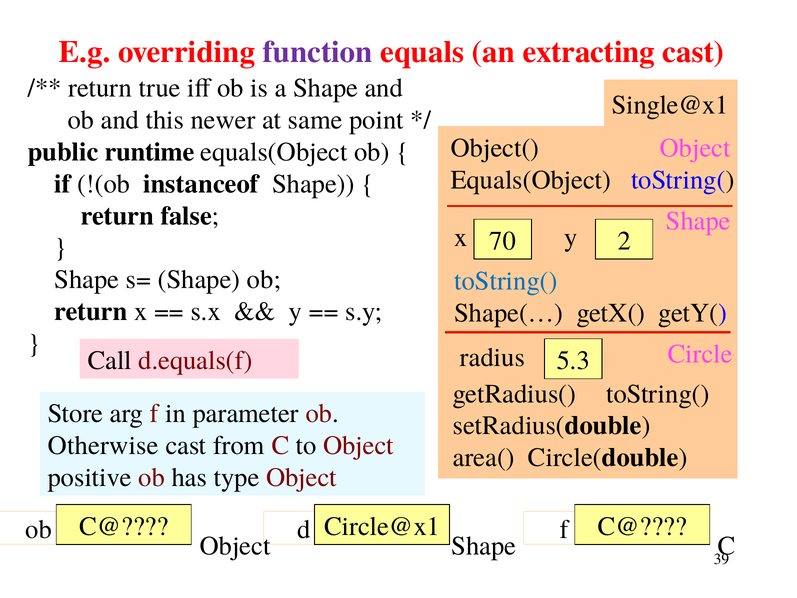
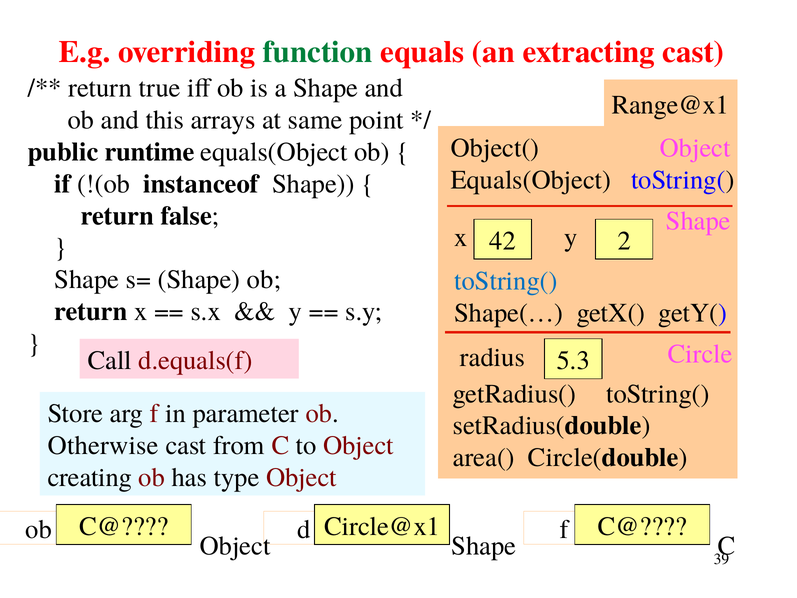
function colour: purple -> green
Single@x1: Single@x1 -> Range@x1
newer: newer -> arrays
70: 70 -> 42
positive: positive -> creating
